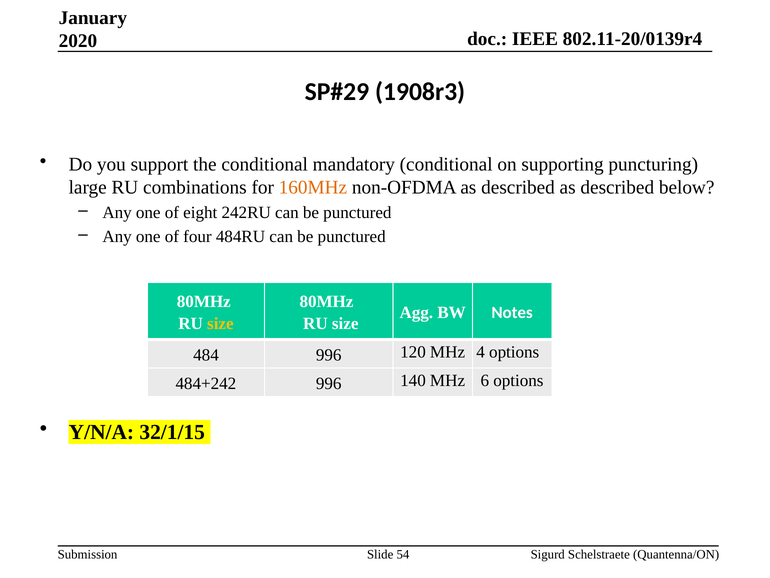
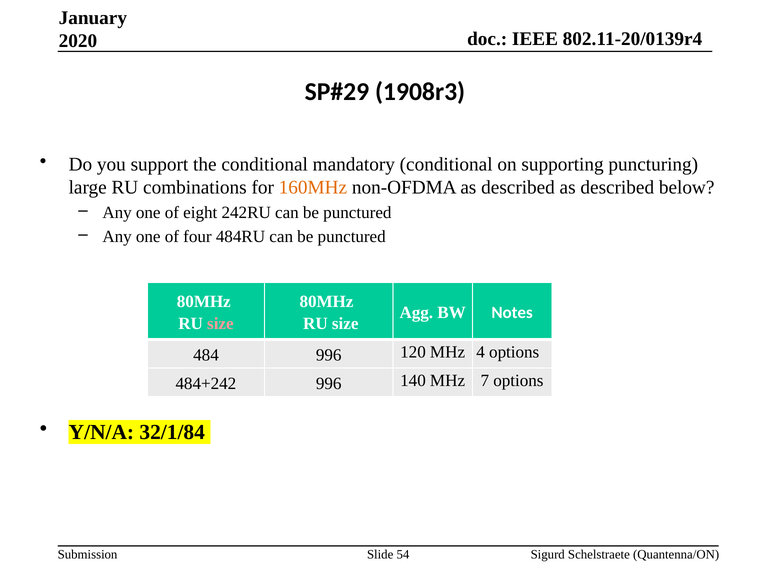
size at (220, 323) colour: yellow -> pink
6: 6 -> 7
32/1/15: 32/1/15 -> 32/1/84
